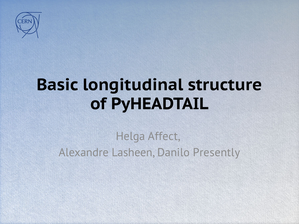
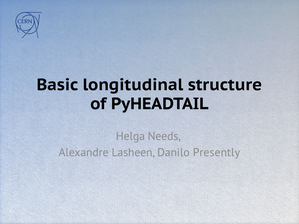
Affect: Affect -> Needs
